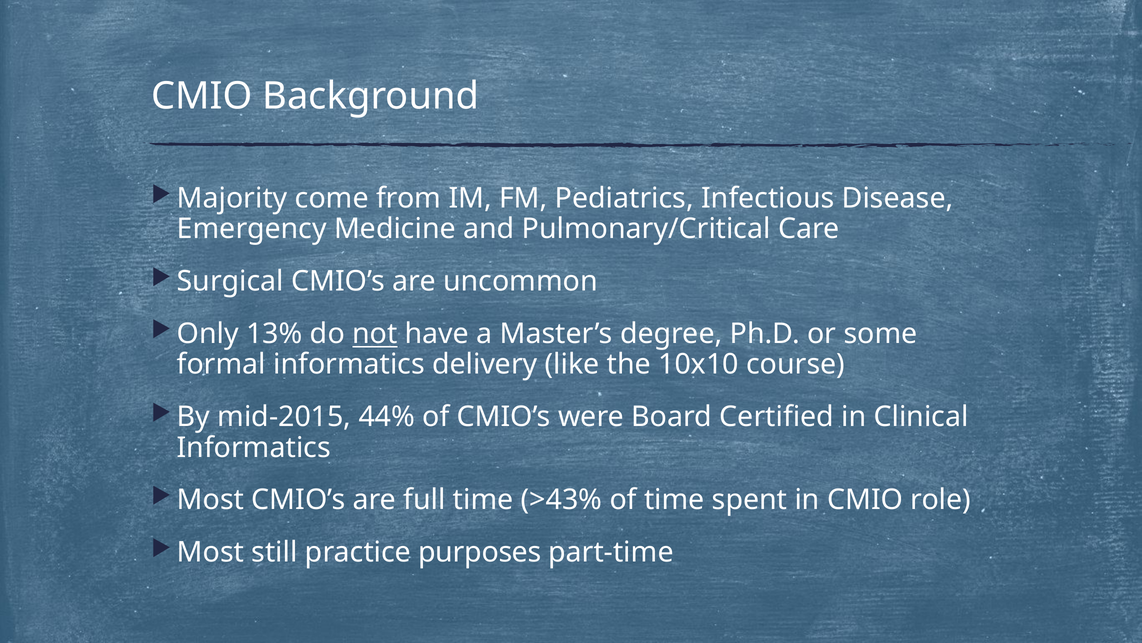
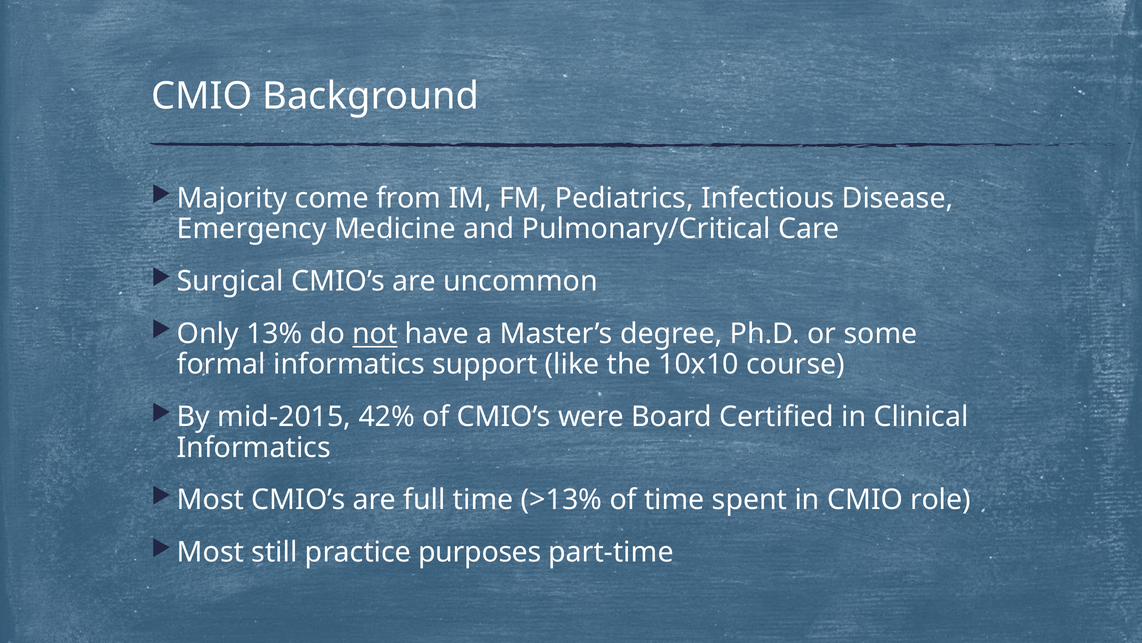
delivery: delivery -> support
44%: 44% -> 42%
>43%: >43% -> >13%
